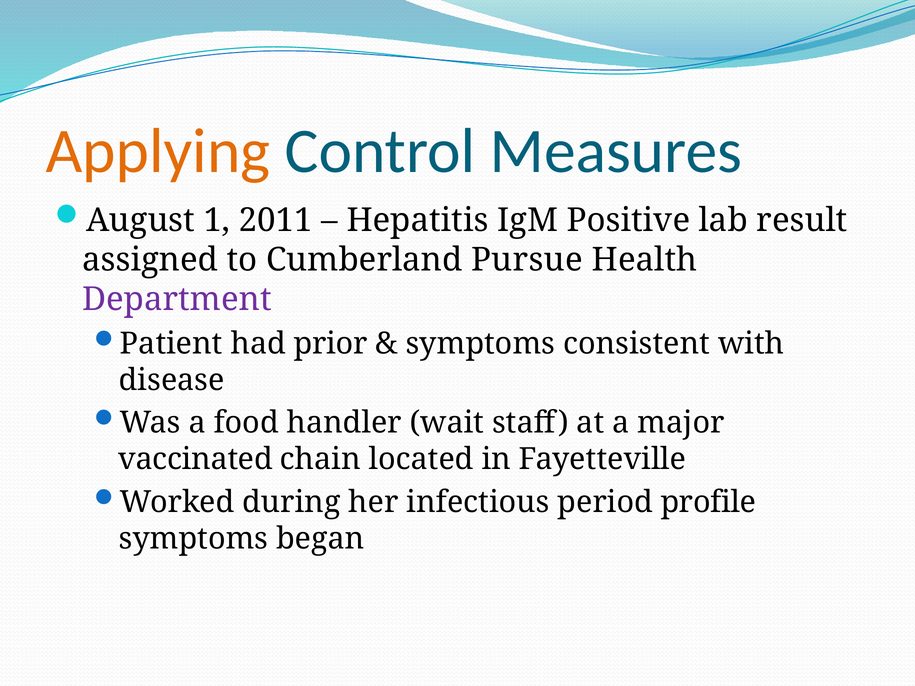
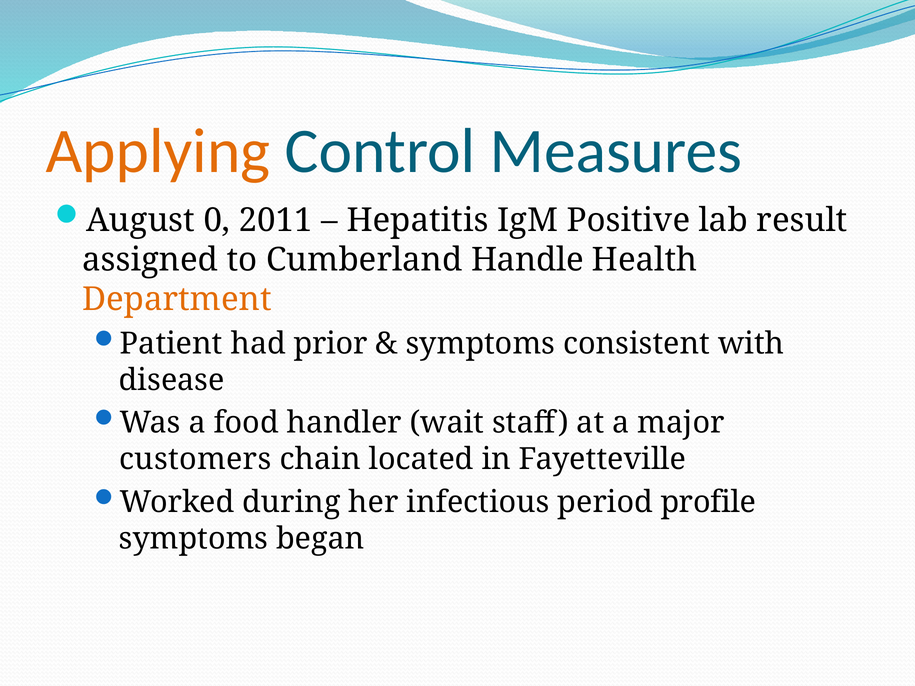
1: 1 -> 0
Pursue: Pursue -> Handle
Department colour: purple -> orange
vaccinated: vaccinated -> customers
